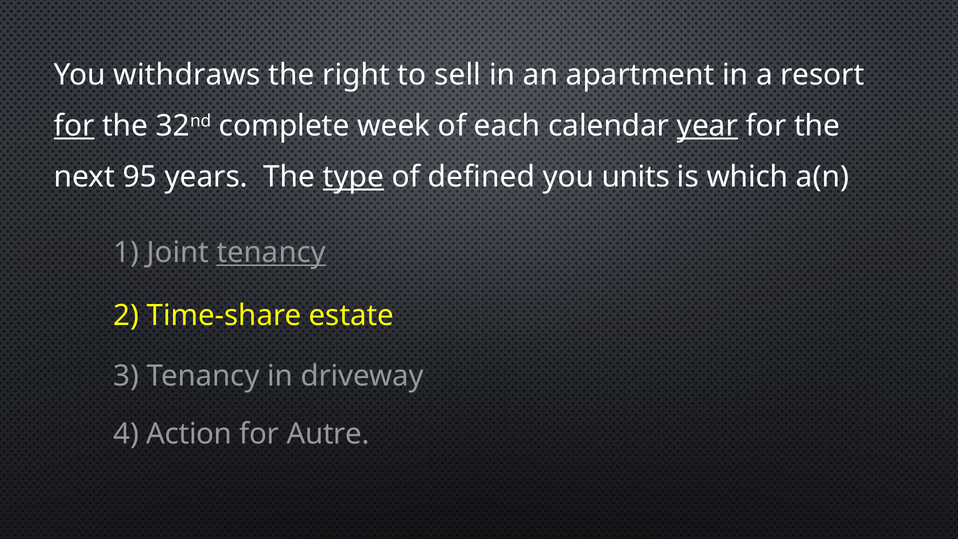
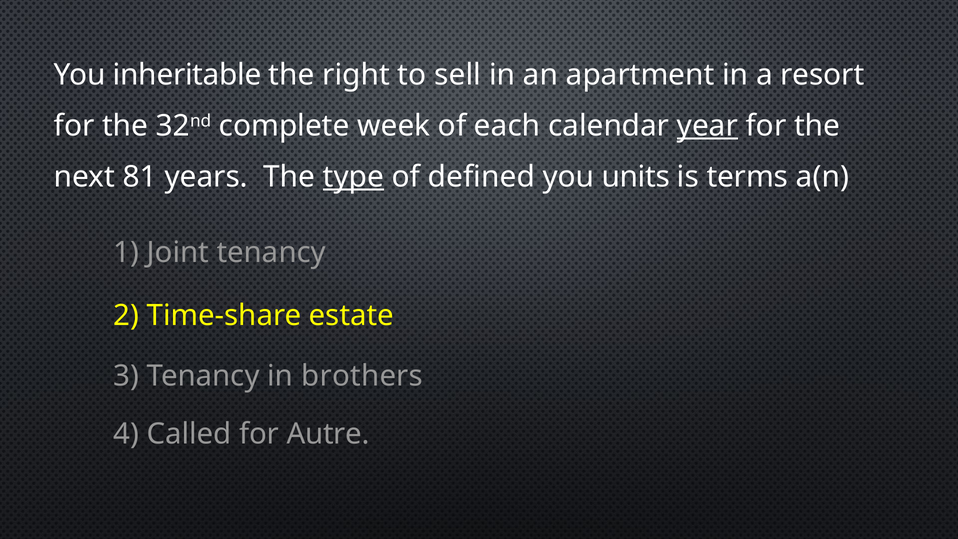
withdraws: withdraws -> inheritable
for at (74, 126) underline: present -> none
95: 95 -> 81
which: which -> terms
tenancy at (271, 253) underline: present -> none
driveway: driveway -> brothers
Action: Action -> Called
